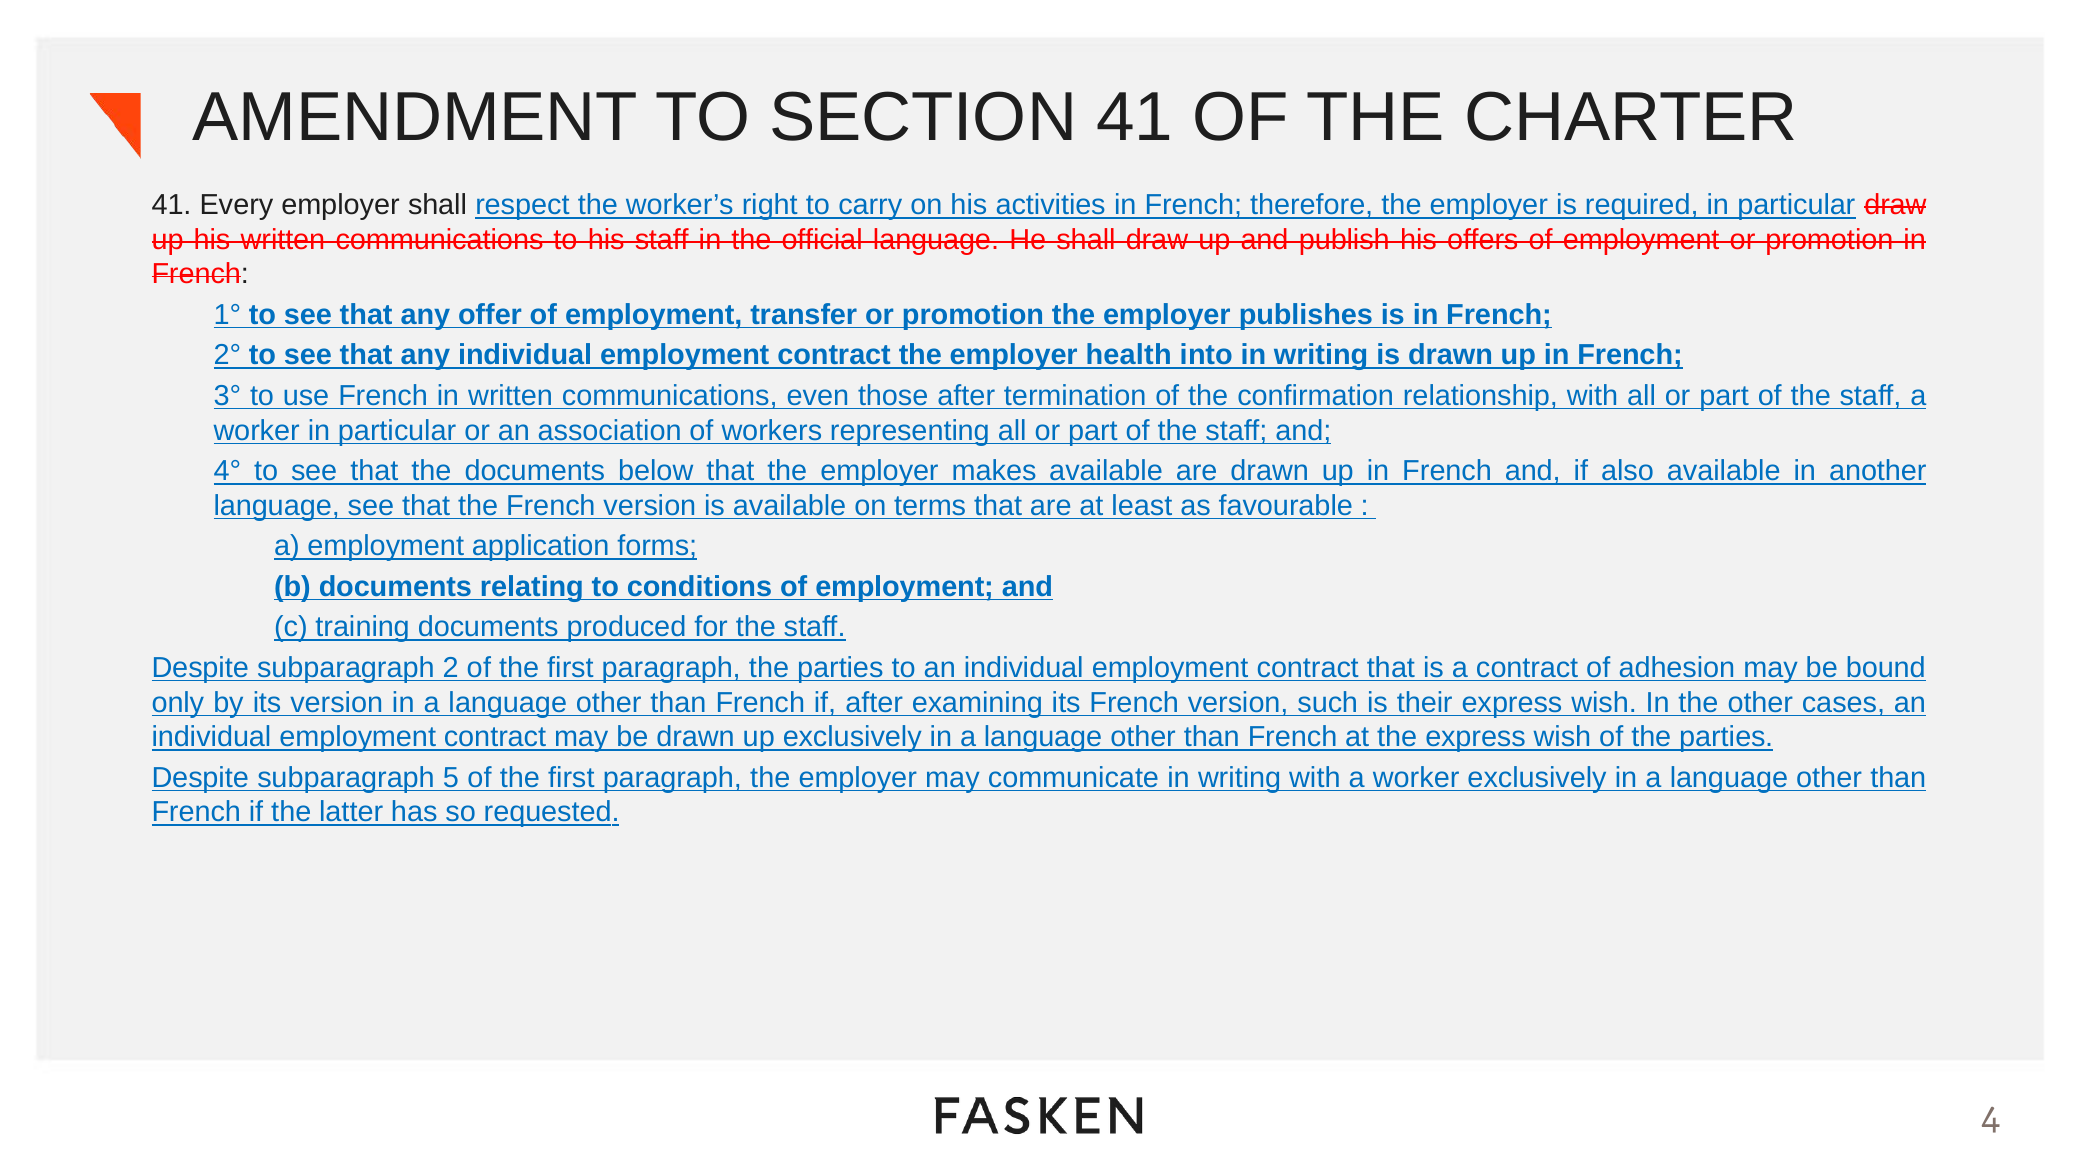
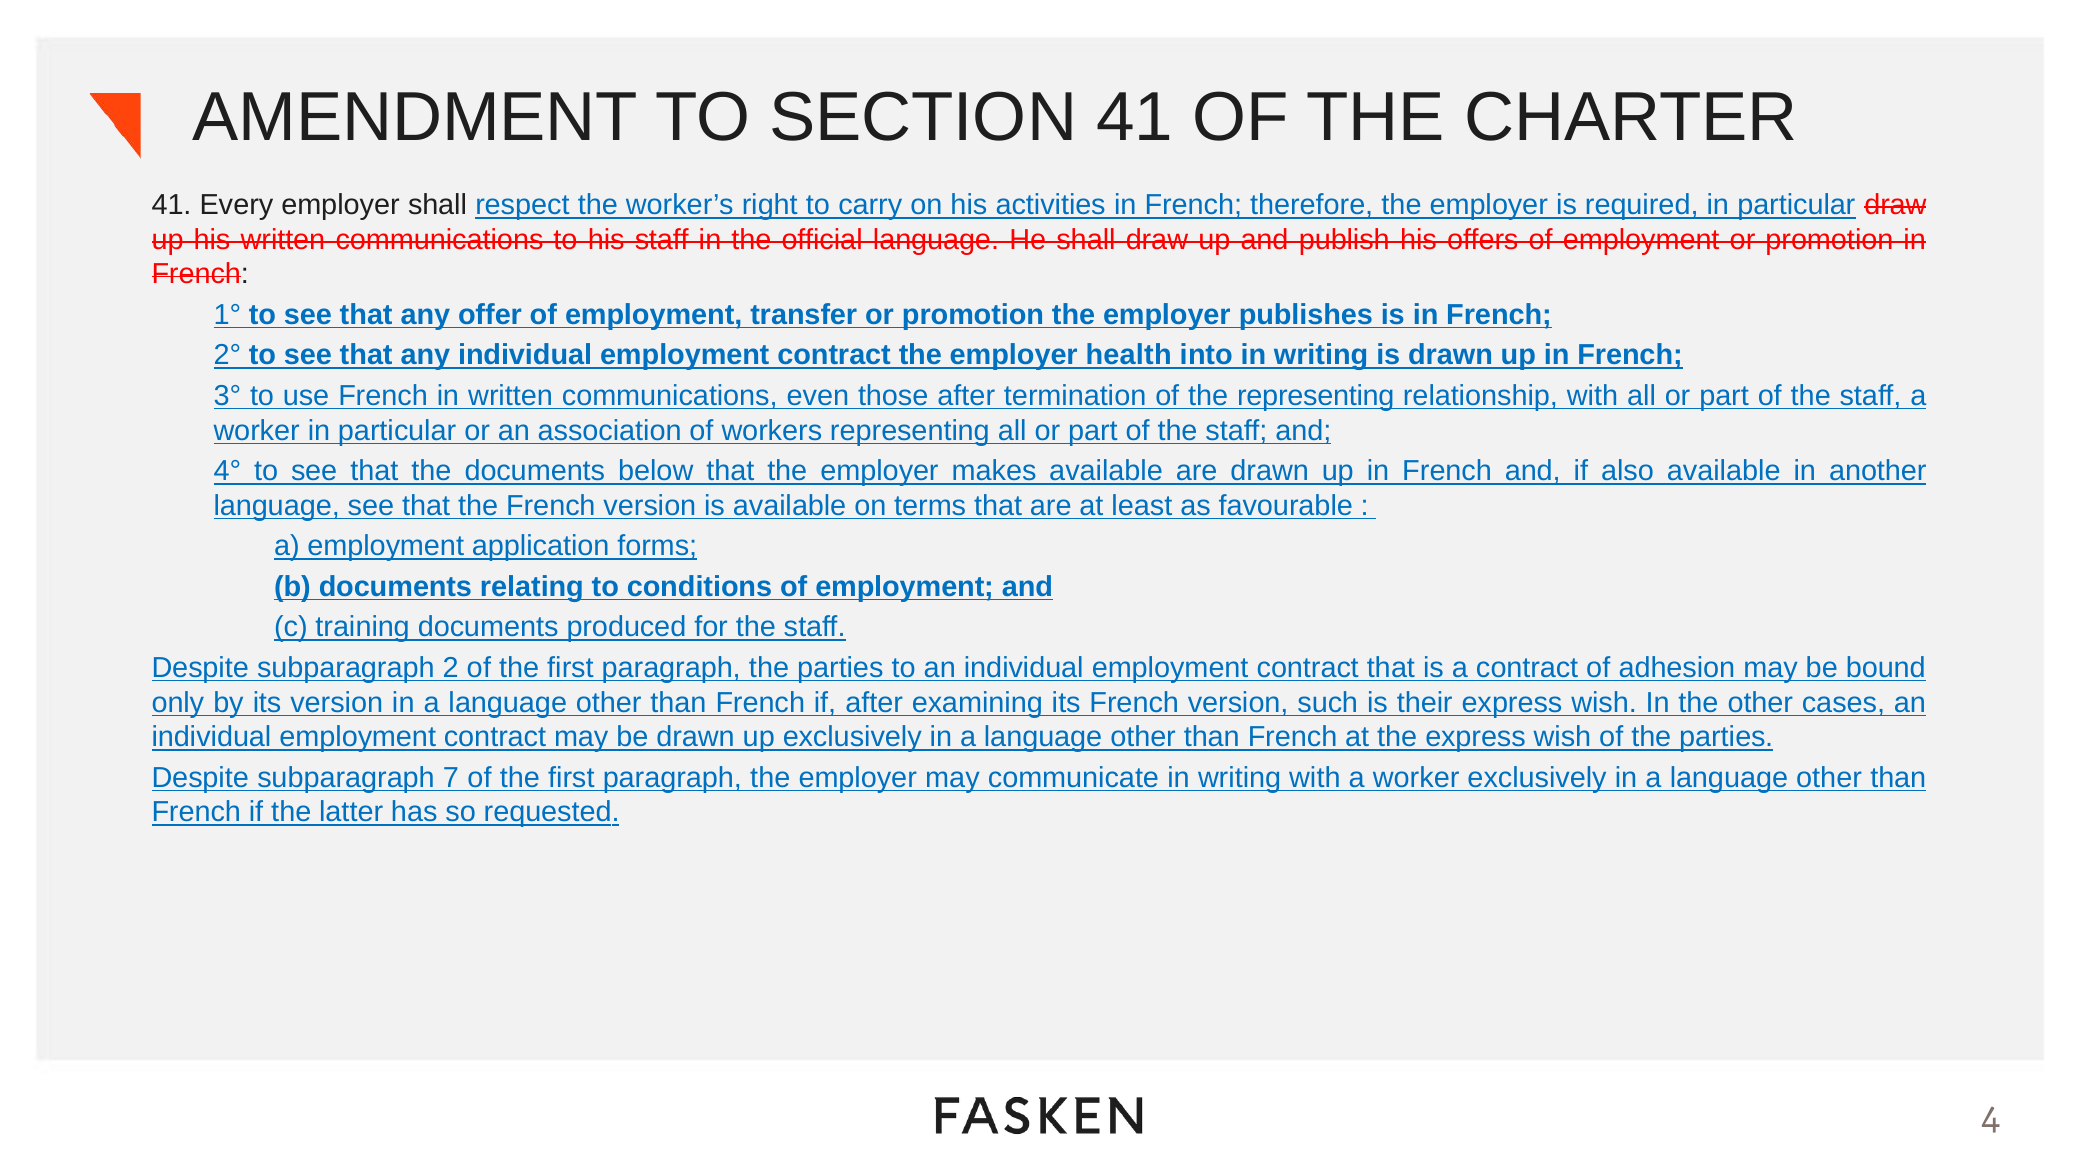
the confirmation: confirmation -> representing
5: 5 -> 7
